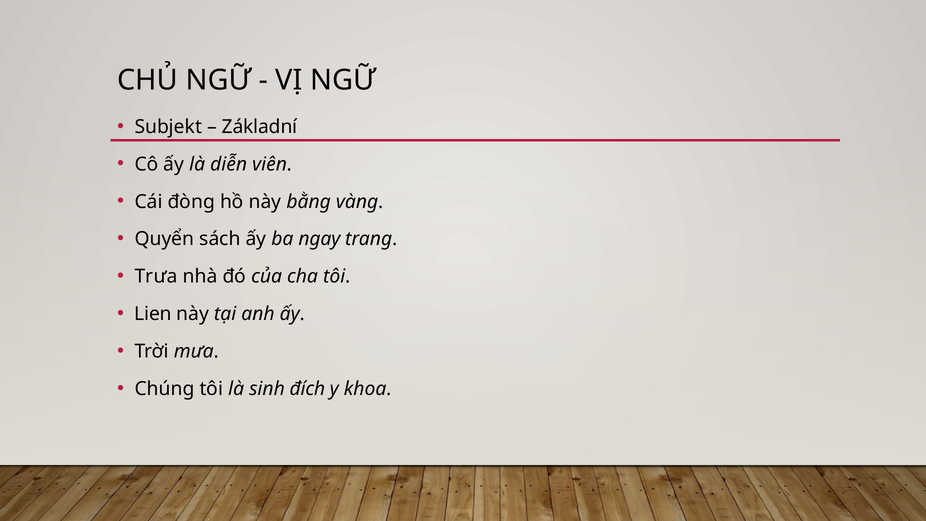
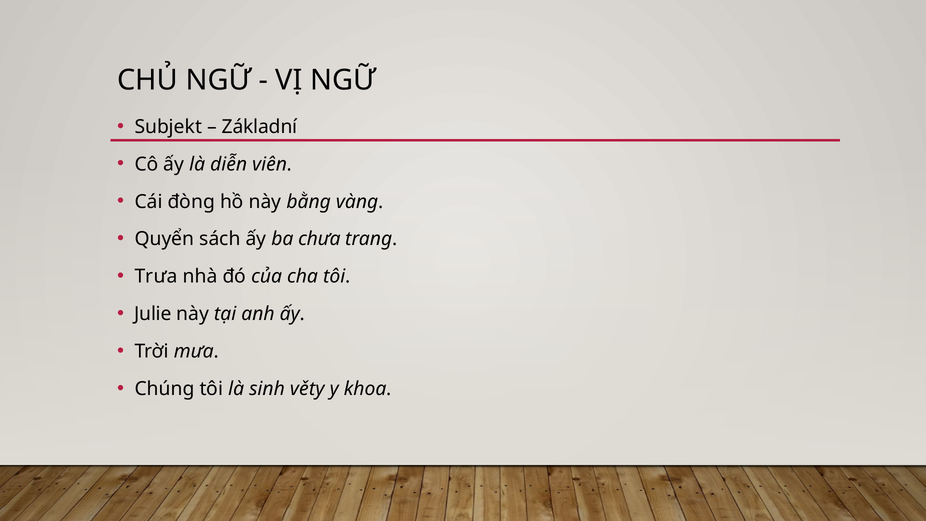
ngay: ngay -> chưa
Lien: Lien -> Julie
đích: đích -> věty
